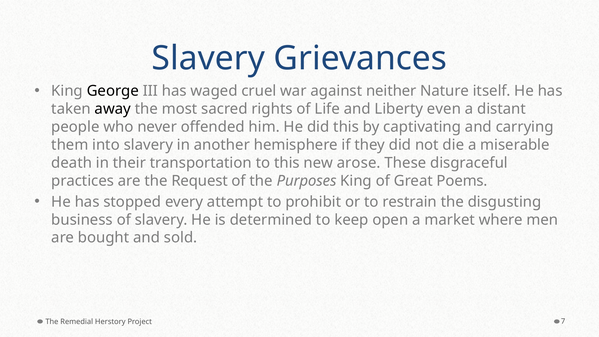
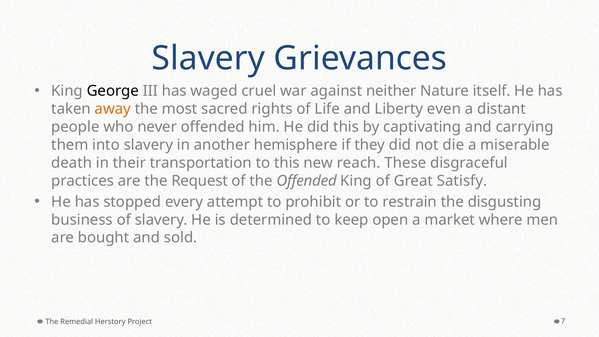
away colour: black -> orange
arose: arose -> reach
the Purposes: Purposes -> Offended
Poems: Poems -> Satisfy
